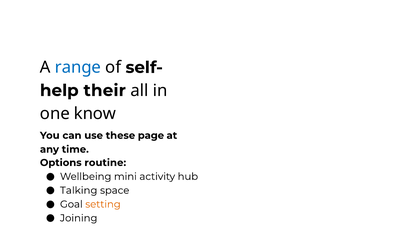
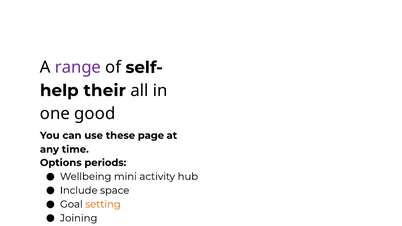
range colour: blue -> purple
know: know -> good
routine: routine -> periods
Talking: Talking -> Include
